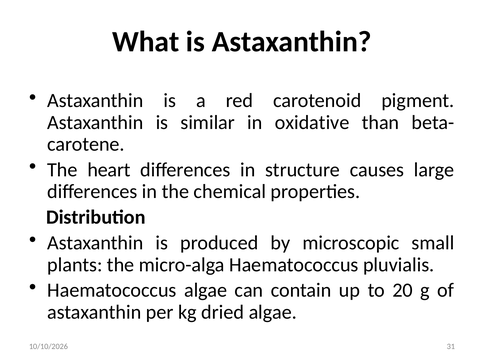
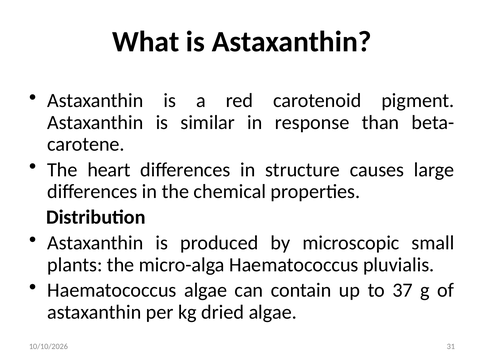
oxidative: oxidative -> response
20: 20 -> 37
